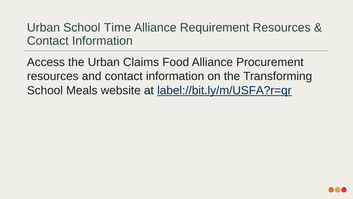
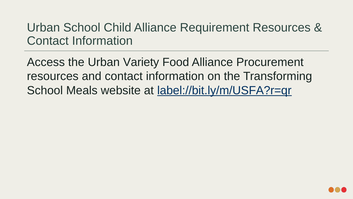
Time: Time -> Child
Claims: Claims -> Variety
